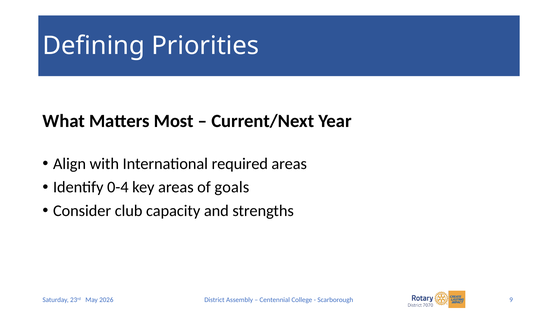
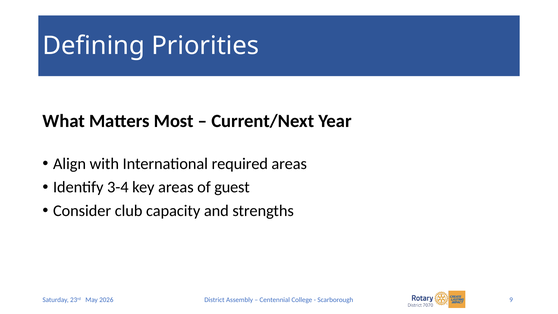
0-4: 0-4 -> 3-4
goals: goals -> guest
